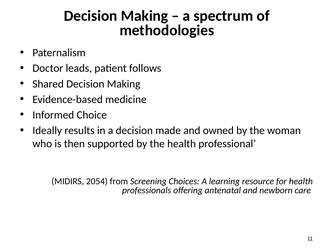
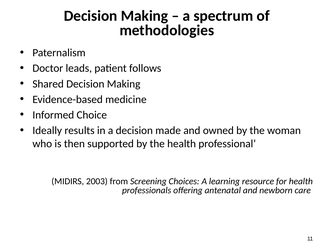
2054: 2054 -> 2003
